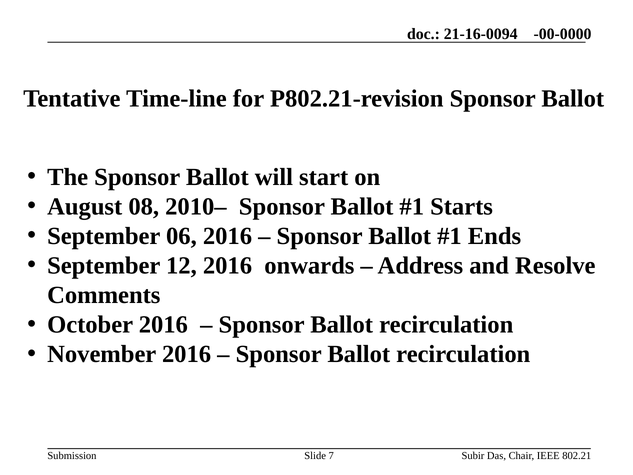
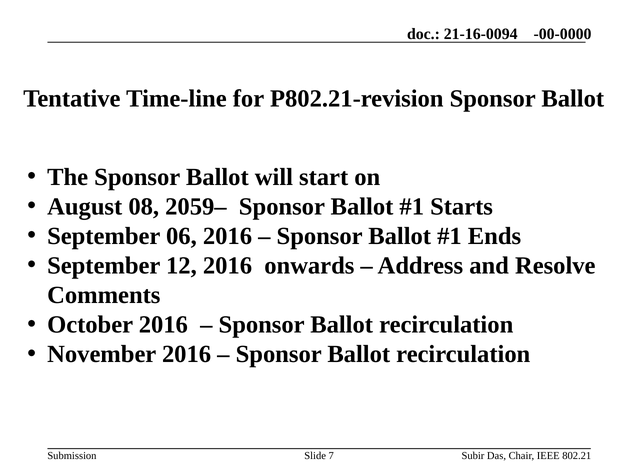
2010–: 2010– -> 2059–
